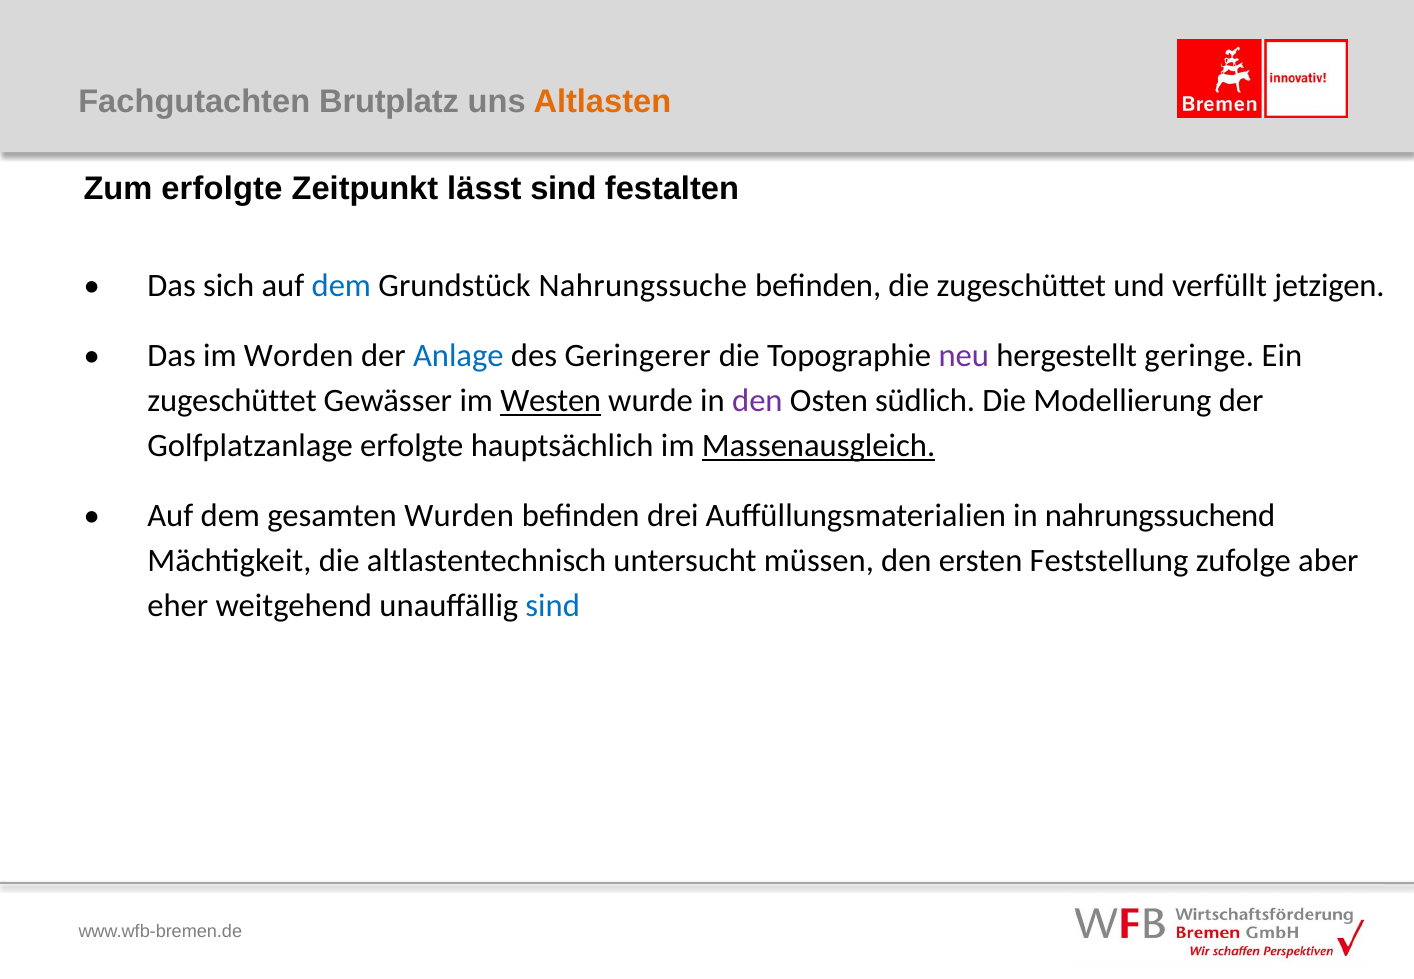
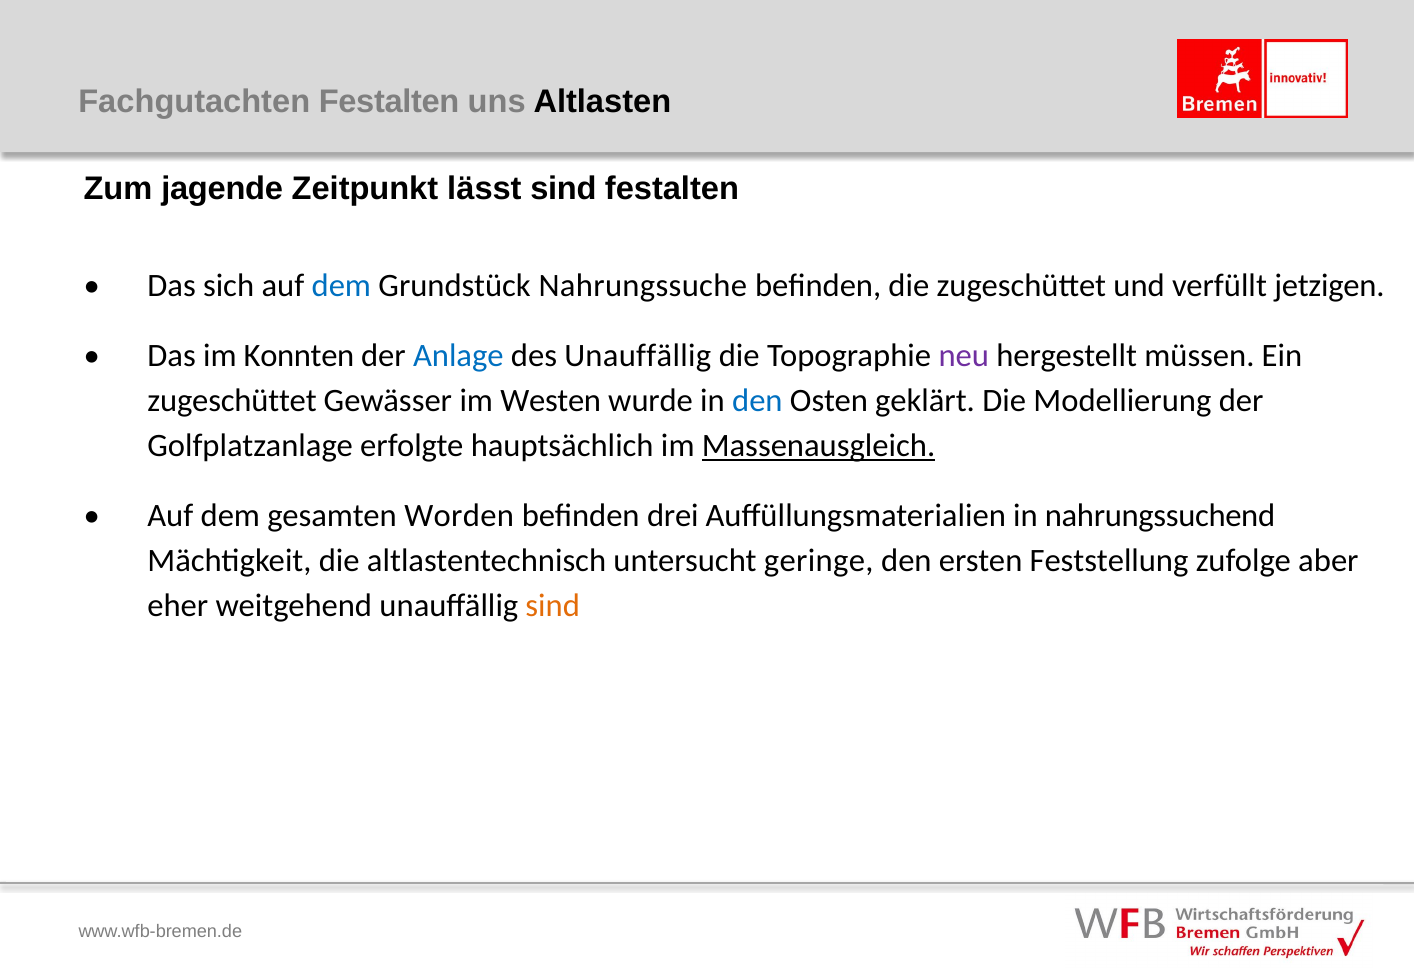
Fachgutachten Brutplatz: Brutplatz -> Festalten
Altlasten colour: orange -> black
Zum erfolgte: erfolgte -> jagende
Worden: Worden -> Konnten
des Geringerer: Geringerer -> Unauffällig
geringe: geringe -> müssen
Westen underline: present -> none
den at (757, 401) colour: purple -> blue
südlich: südlich -> geklärt
Wurden: Wurden -> Worden
müssen: müssen -> geringe
sind at (553, 605) colour: blue -> orange
